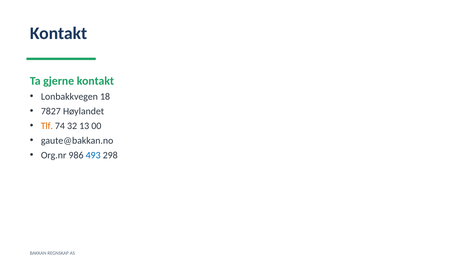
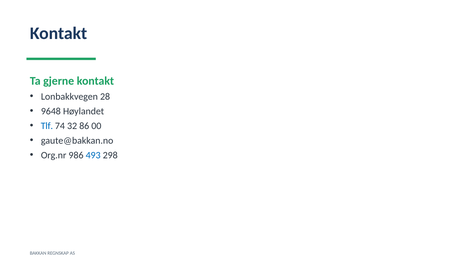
18: 18 -> 28
7827: 7827 -> 9648
Tlf colour: orange -> blue
13: 13 -> 86
